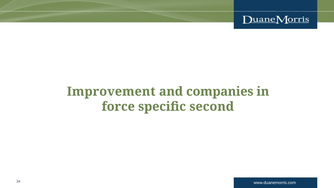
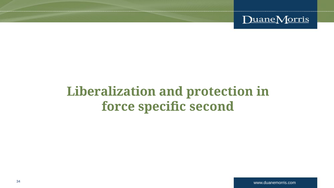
Improvement: Improvement -> Liberalization
companies: companies -> protection
